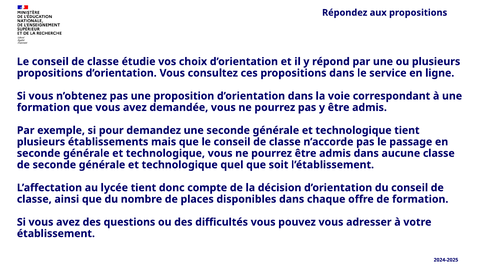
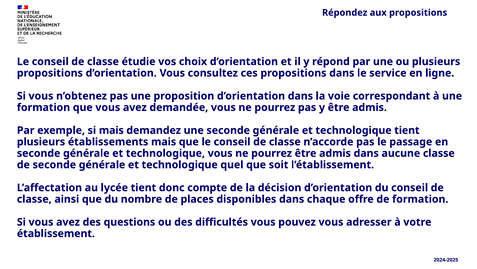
si pour: pour -> mais
